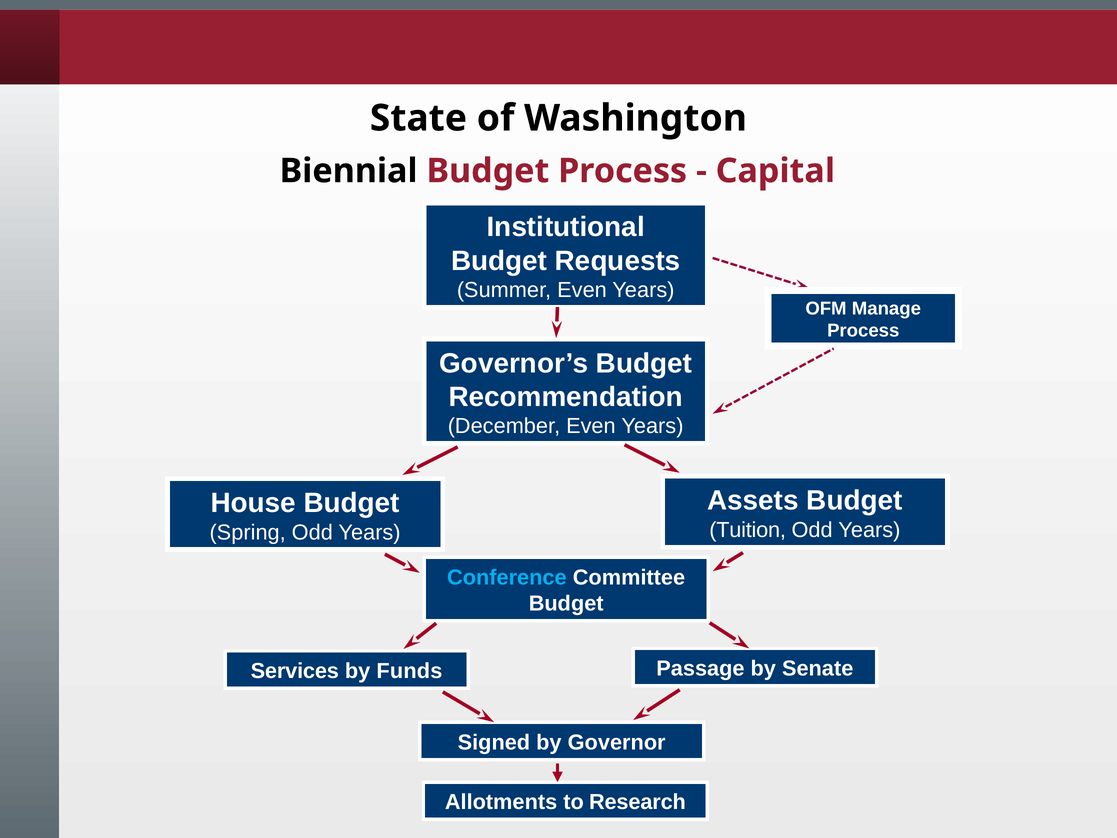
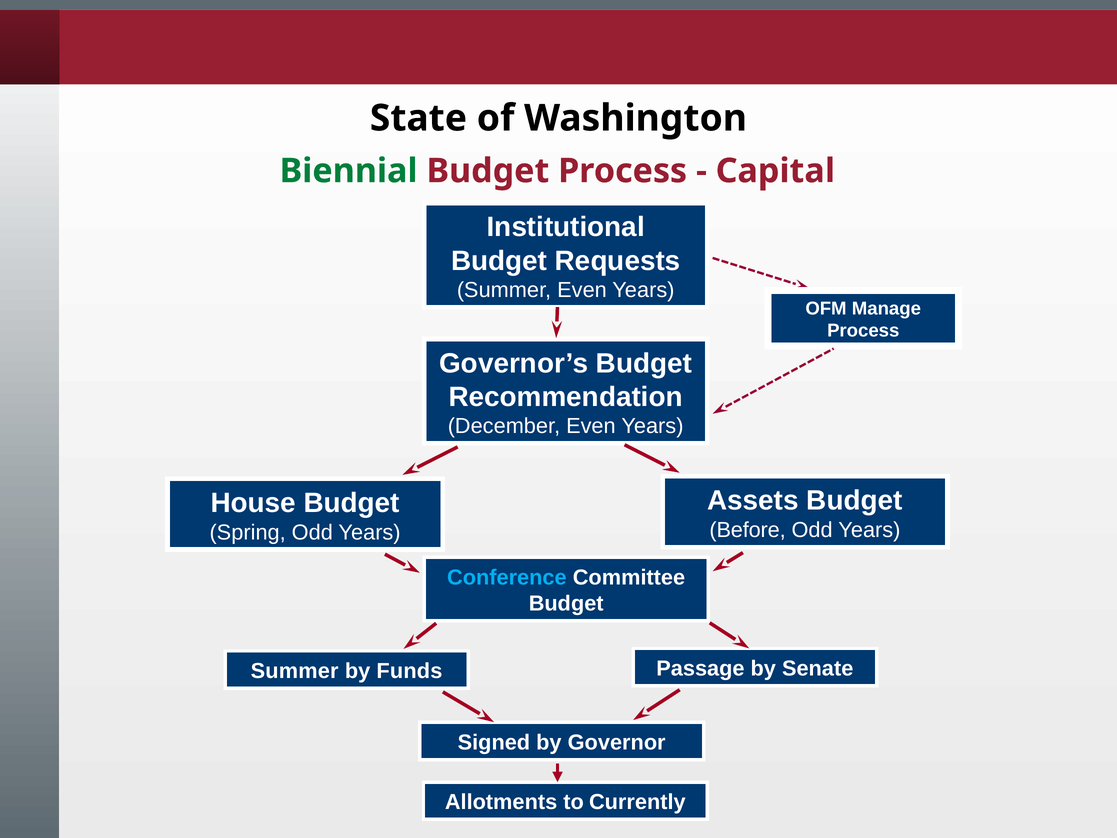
Biennial colour: black -> green
Tuition: Tuition -> Before
Services at (295, 671): Services -> Summer
Research: Research -> Currently
